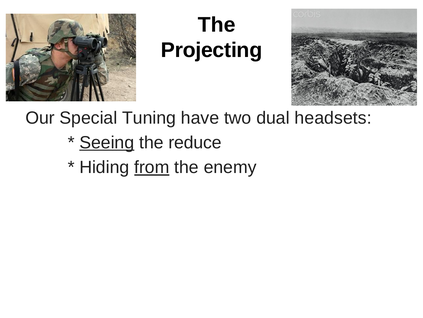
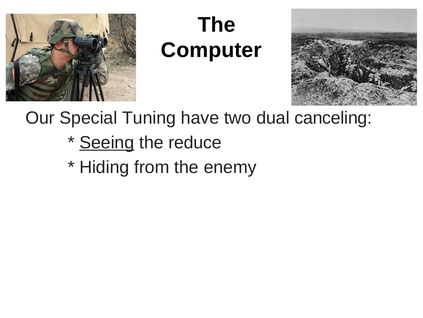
Projecting: Projecting -> Computer
headsets: headsets -> canceling
from underline: present -> none
